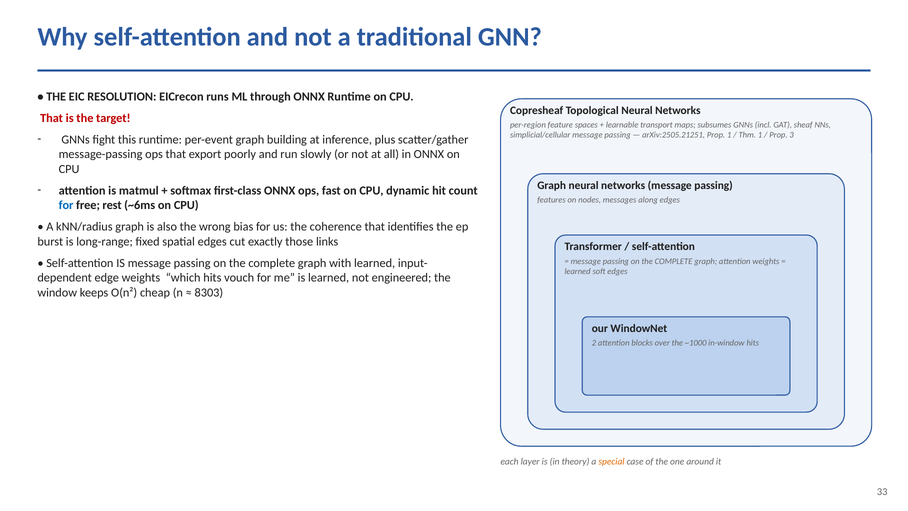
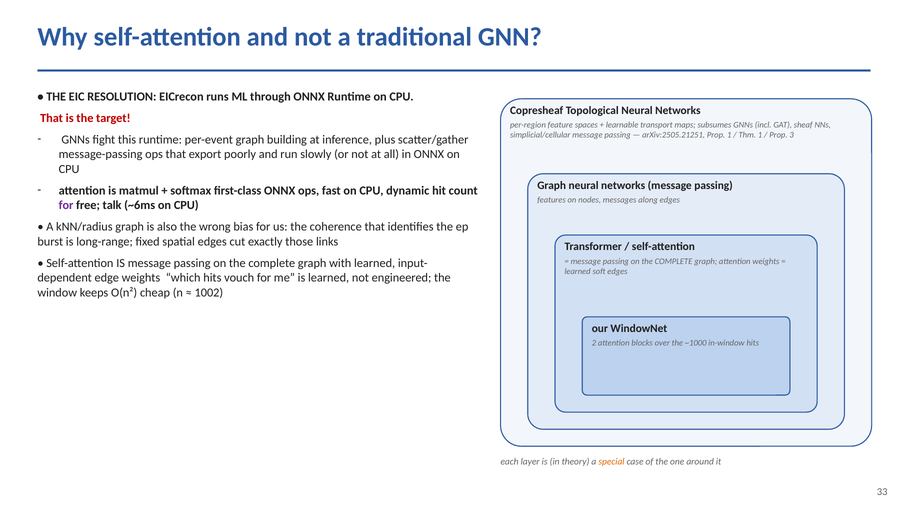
for at (66, 205) colour: blue -> purple
rest: rest -> talk
8303: 8303 -> 1002
